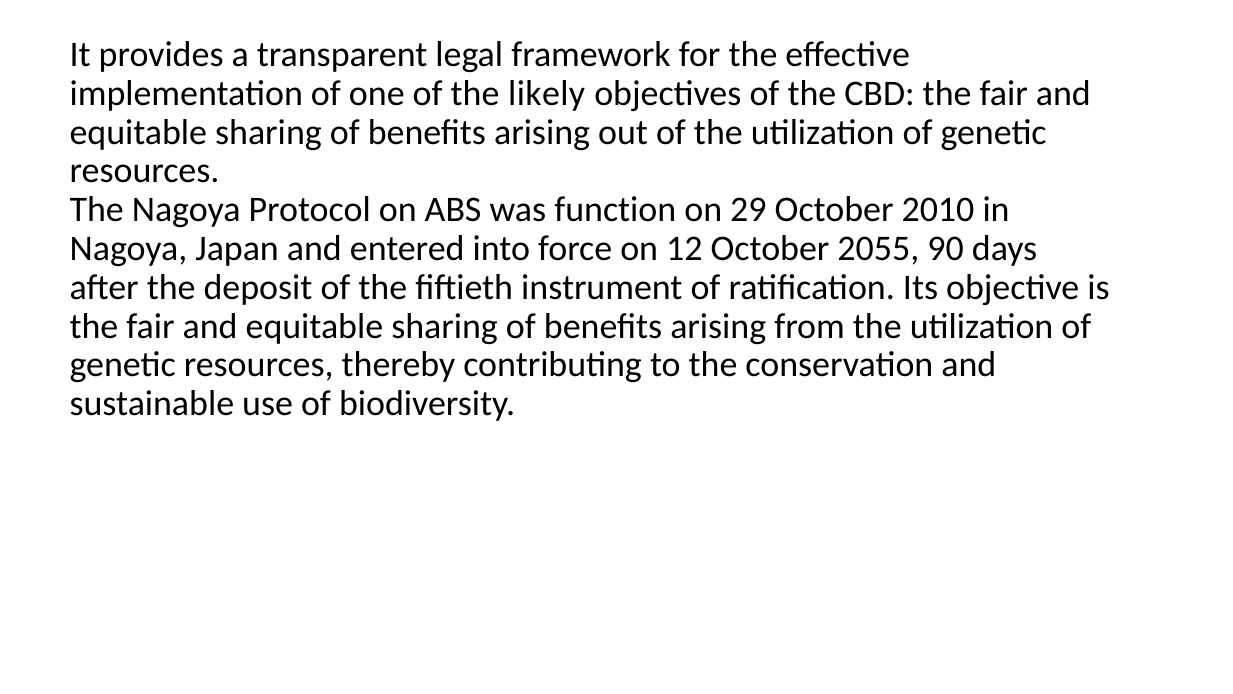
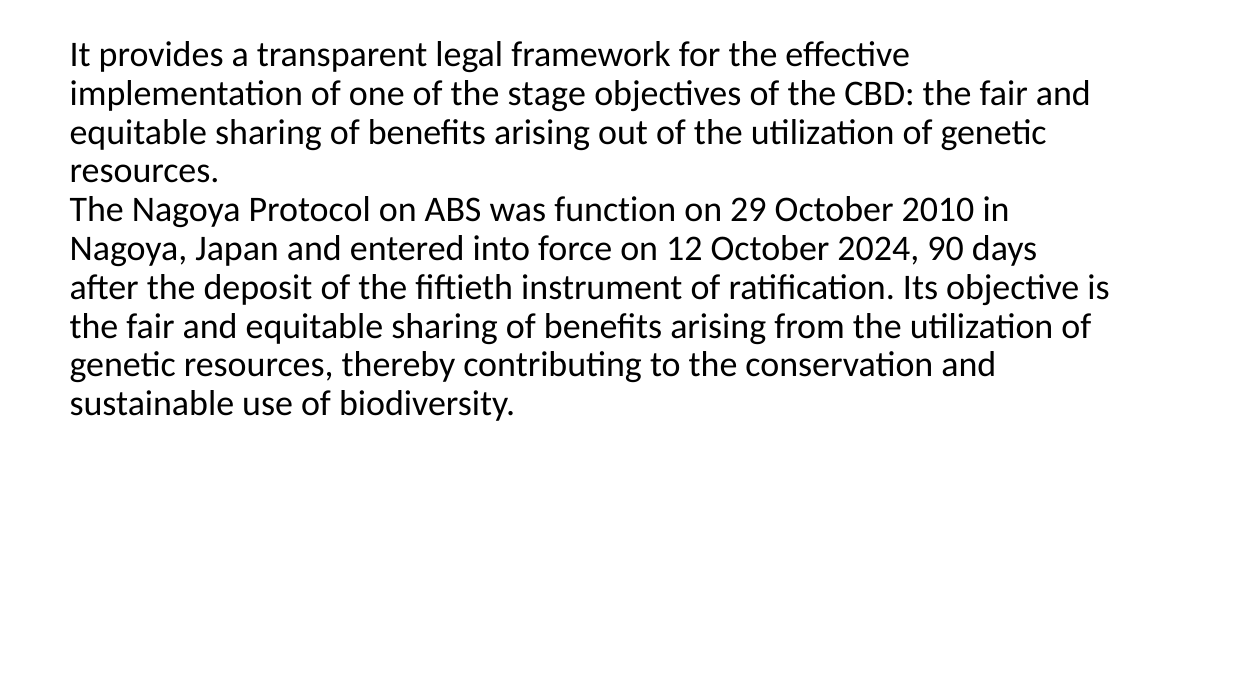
likely: likely -> stage
2055: 2055 -> 2024
